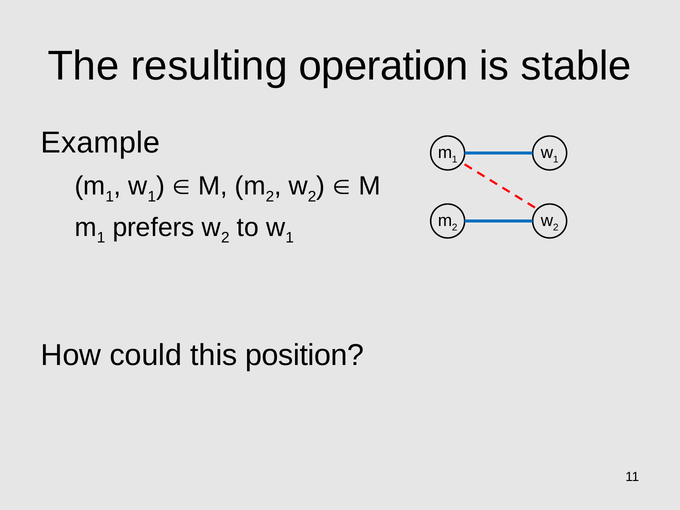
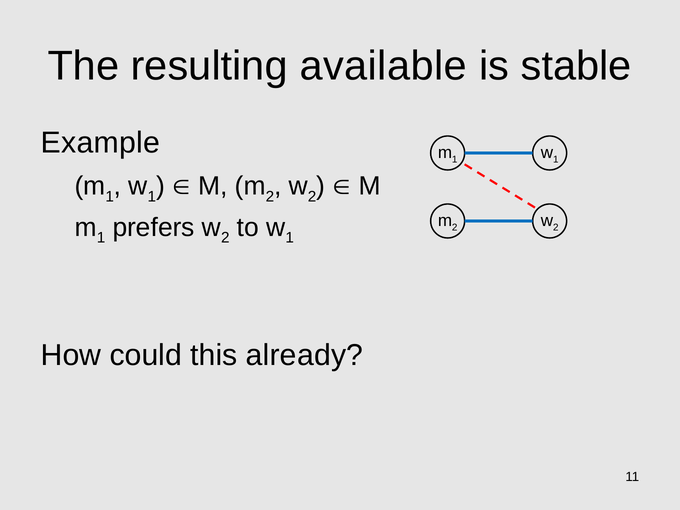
operation: operation -> available
position: position -> already
